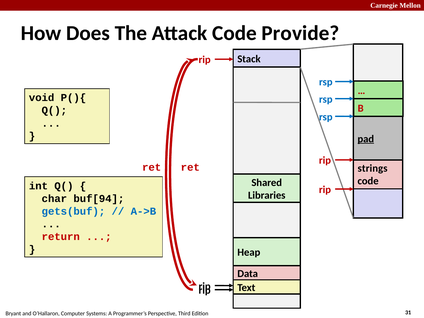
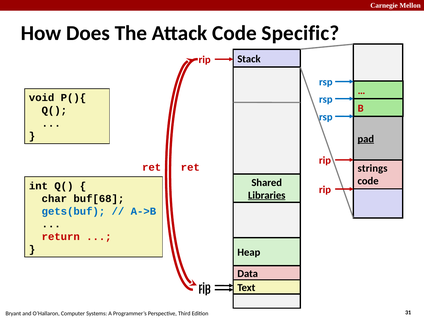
Provide: Provide -> Specific
Libraries underline: none -> present
buf[94: buf[94 -> buf[68
